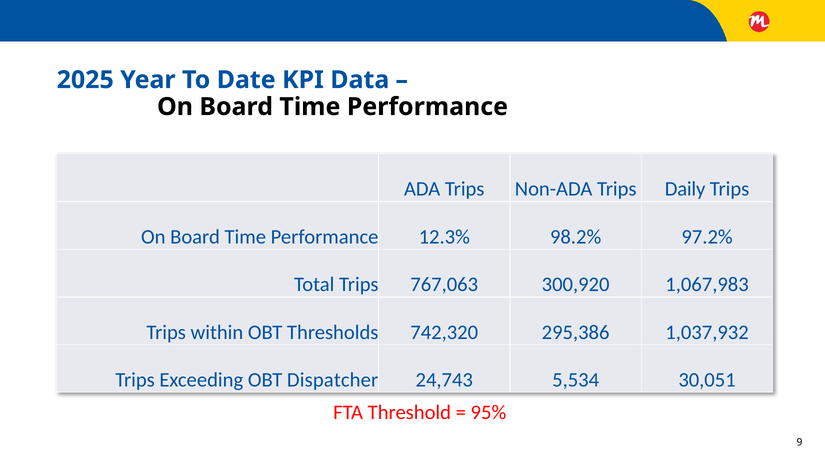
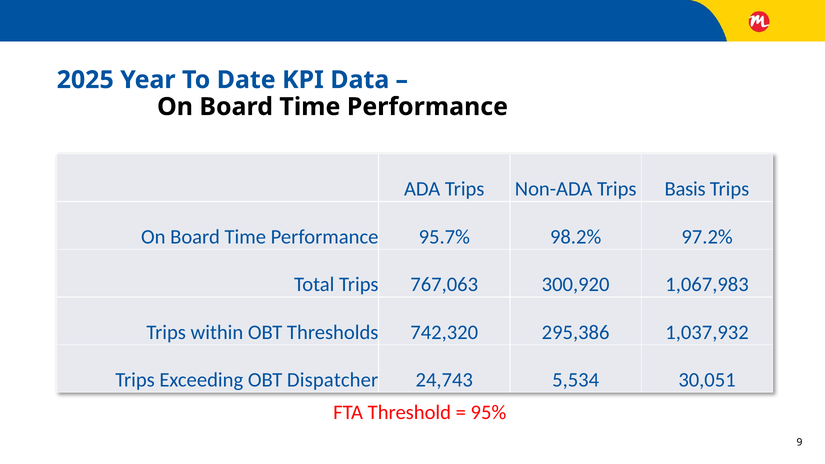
Daily: Daily -> Basis
12.3%: 12.3% -> 95.7%
